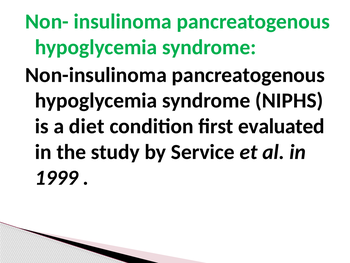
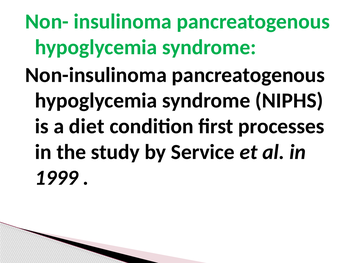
evaluated: evaluated -> processes
